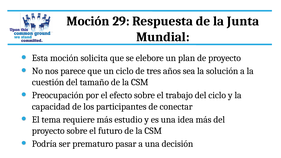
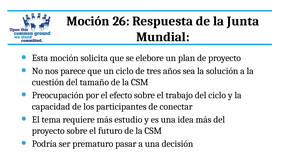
29: 29 -> 26
